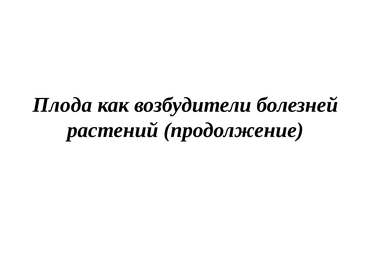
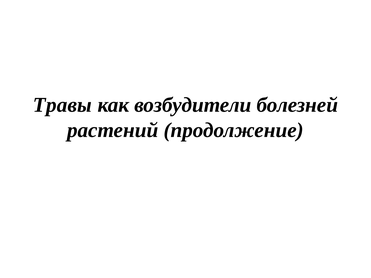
Плода: Плода -> Травы
